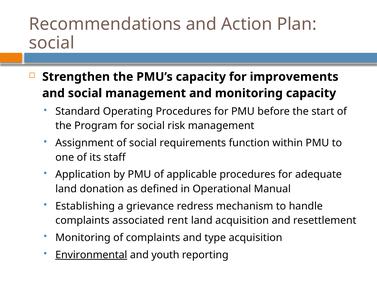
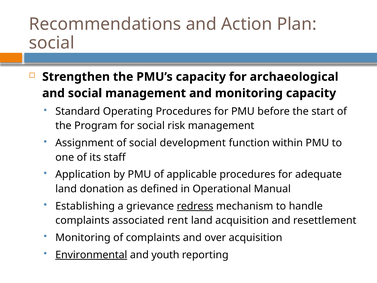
improvements: improvements -> archaeological
requirements: requirements -> development
redress underline: none -> present
type: type -> over
